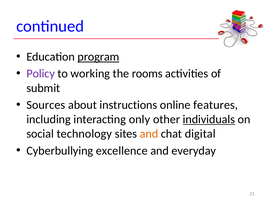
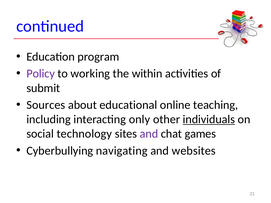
program underline: present -> none
rooms: rooms -> within
instructions: instructions -> educational
features: features -> teaching
and at (149, 134) colour: orange -> purple
digital: digital -> games
excellence: excellence -> navigating
everyday: everyday -> websites
